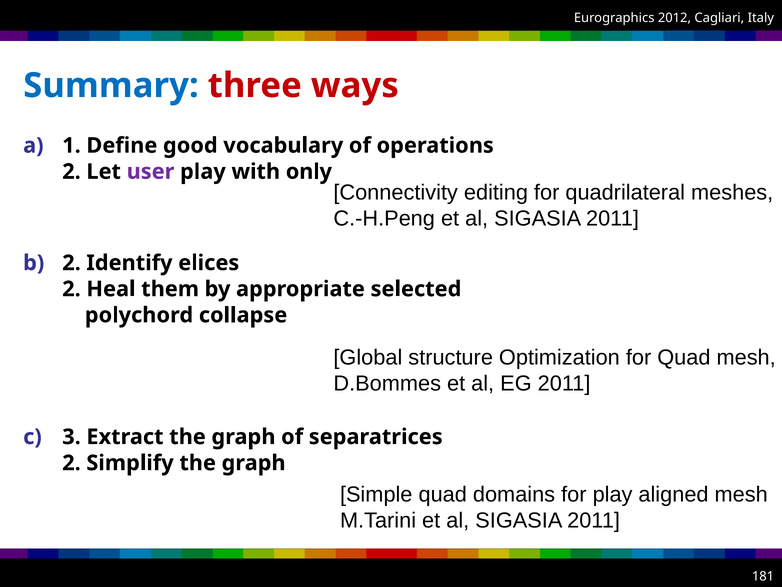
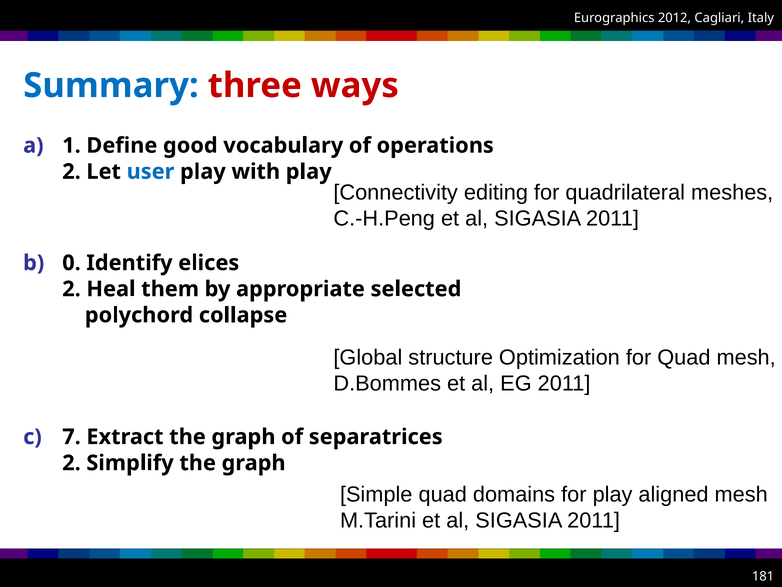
user colour: purple -> blue
with only: only -> play
2 at (72, 263): 2 -> 0
3: 3 -> 7
